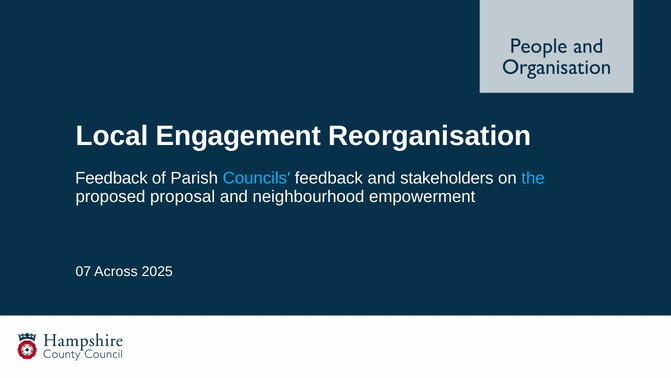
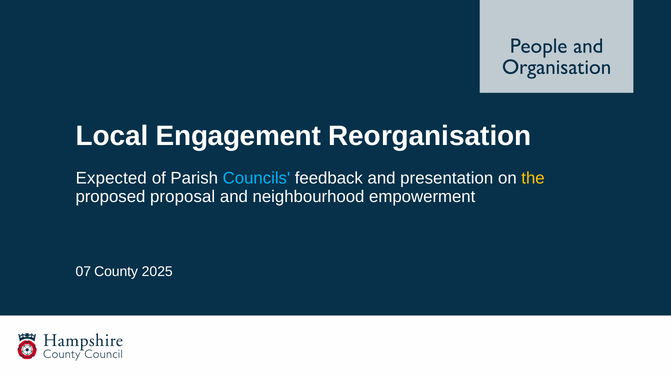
Feedback at (111, 178): Feedback -> Expected
stakeholders: stakeholders -> presentation
the colour: light blue -> yellow
Across: Across -> County
